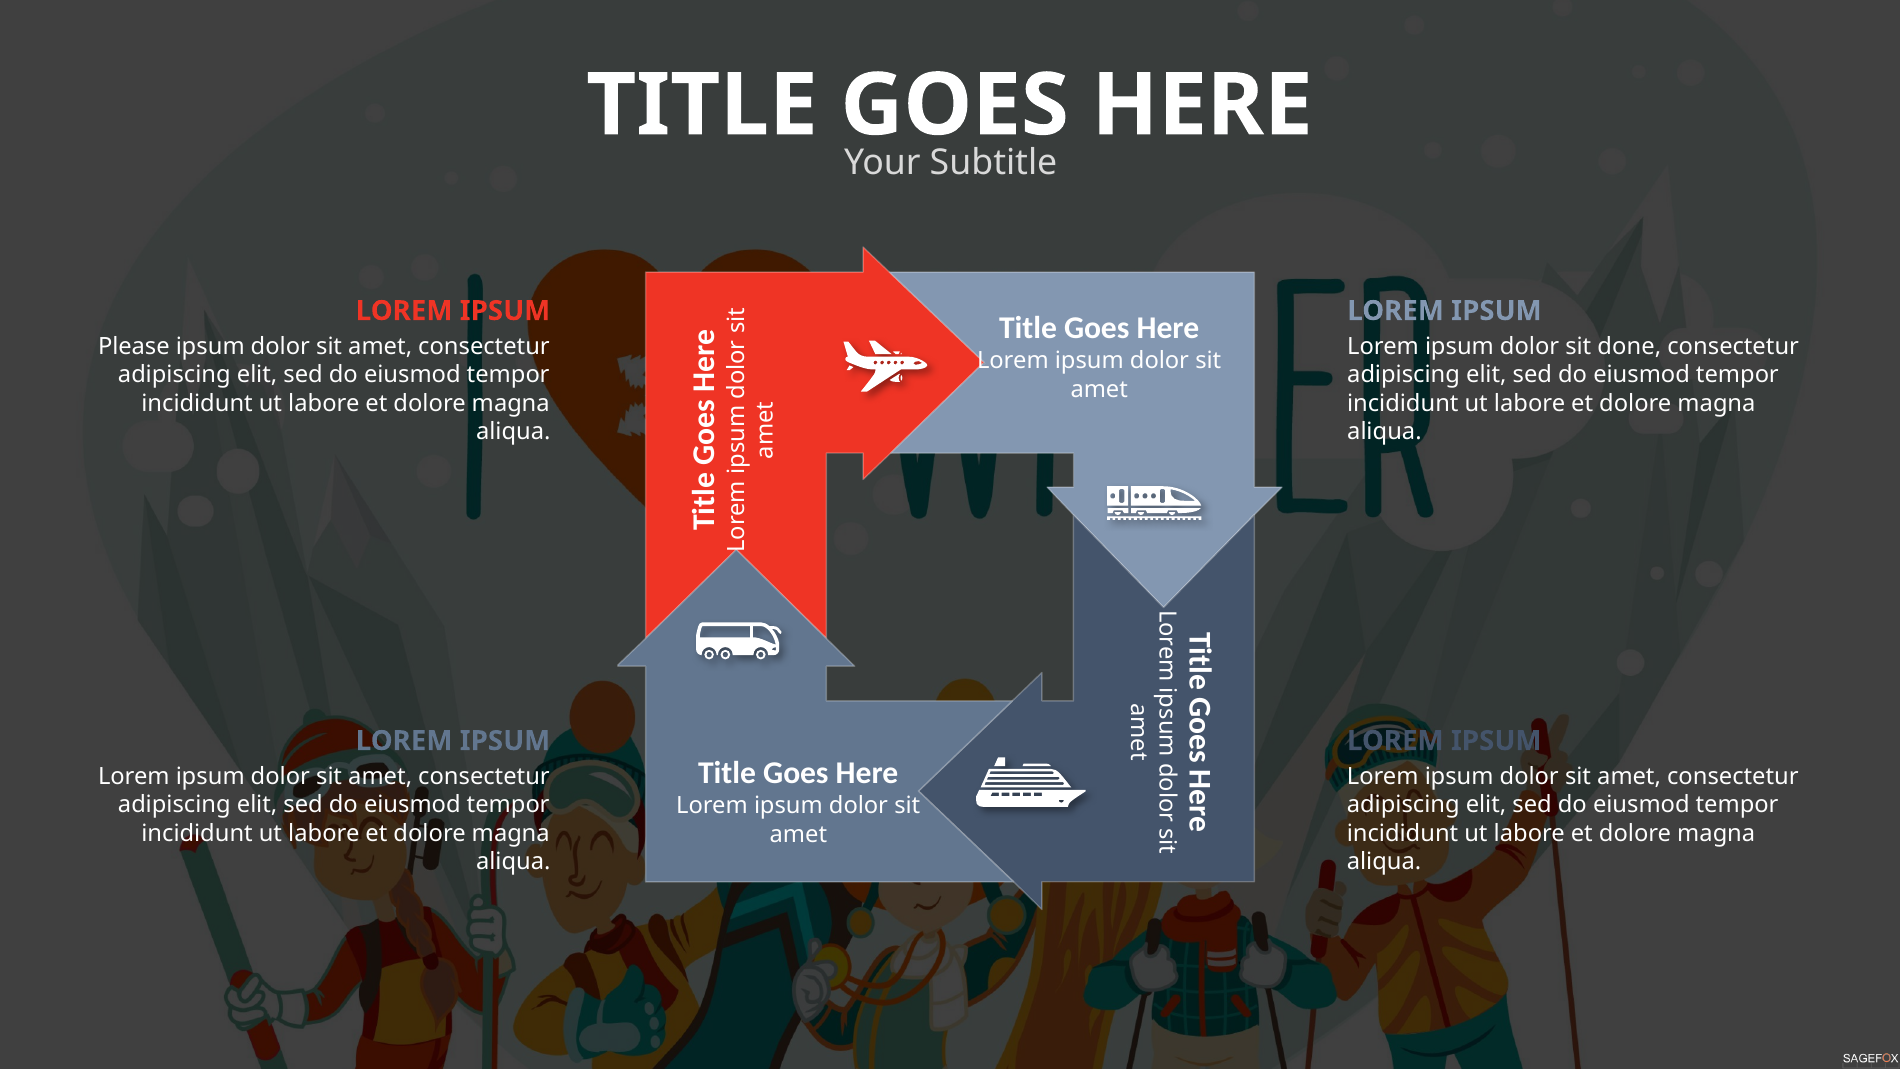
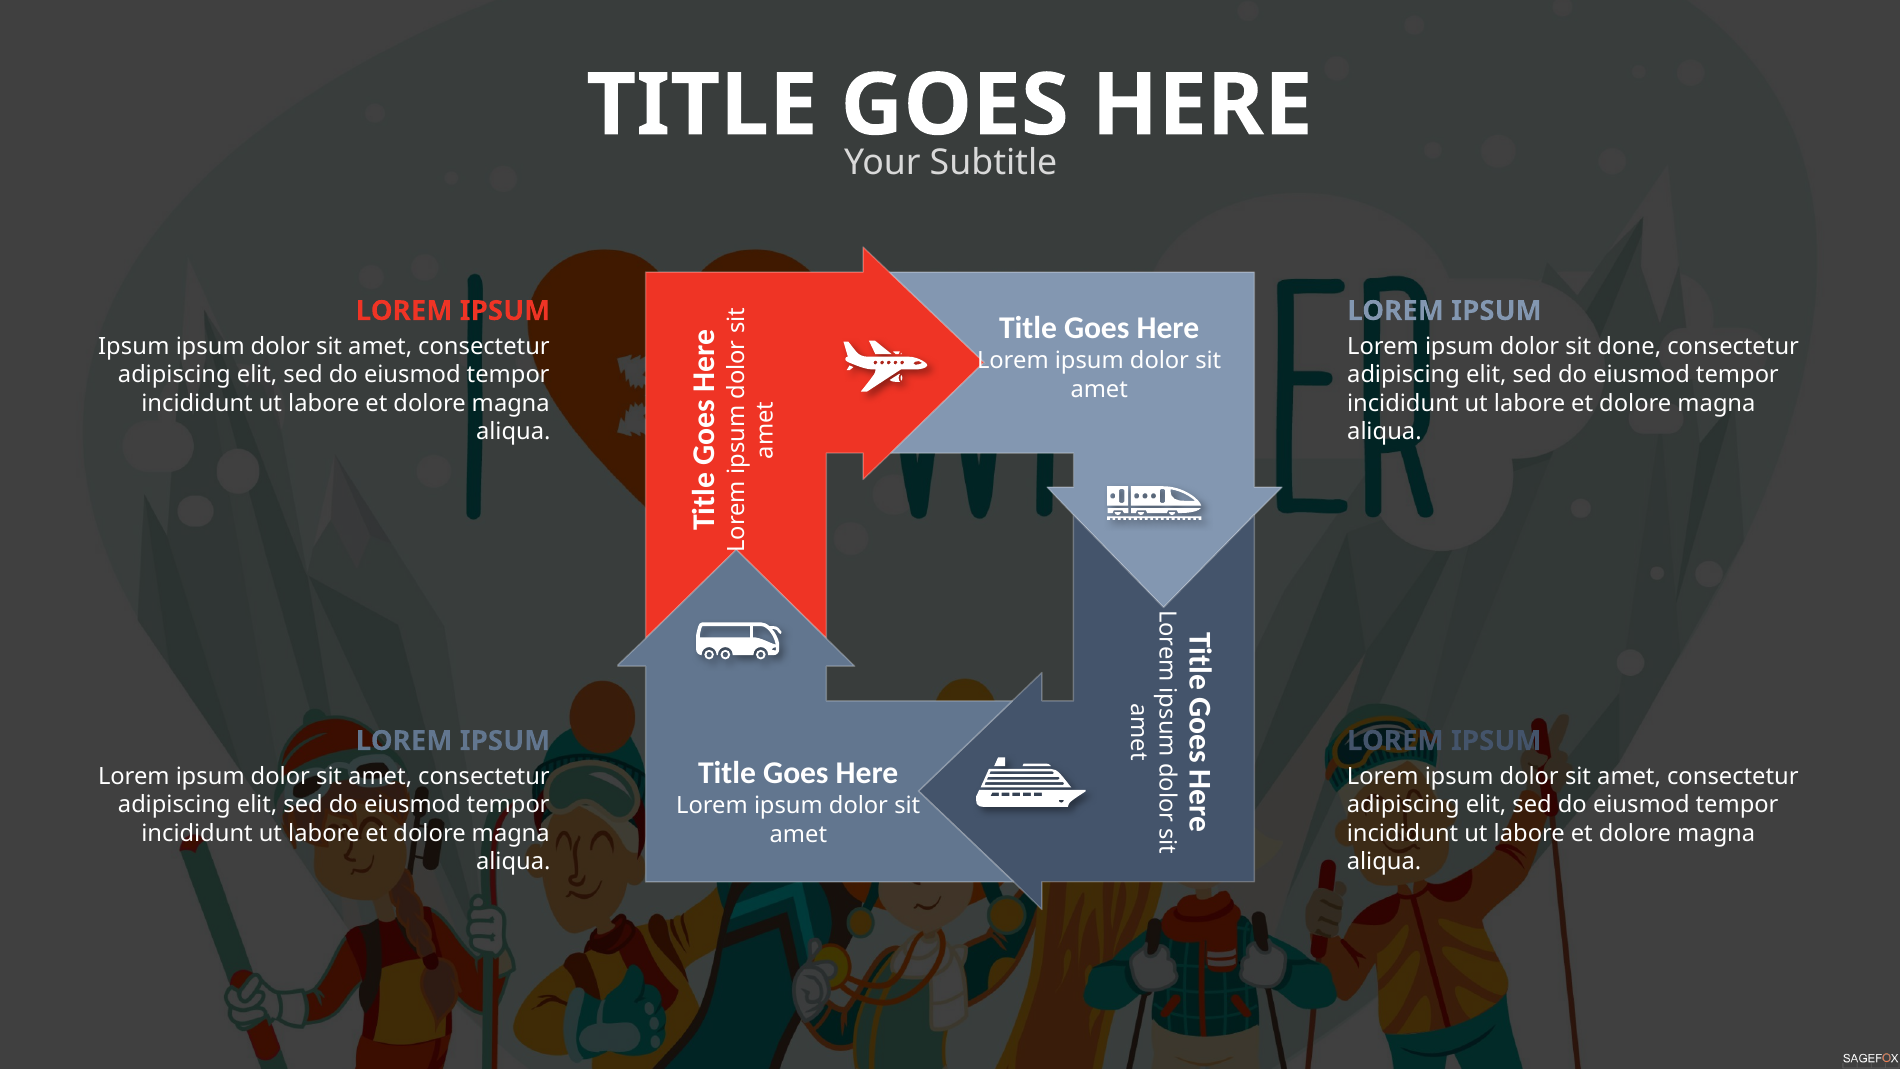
Please at (134, 346): Please -> Ipsum
